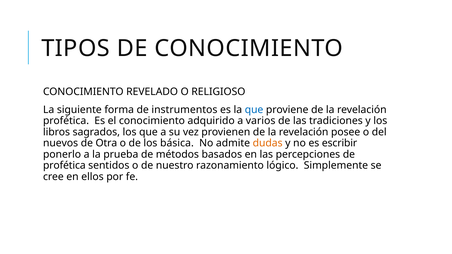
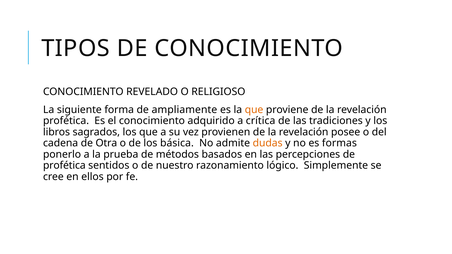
instrumentos: instrumentos -> ampliamente
que at (254, 110) colour: blue -> orange
varios: varios -> crítica
nuevos: nuevos -> cadena
escribir: escribir -> formas
